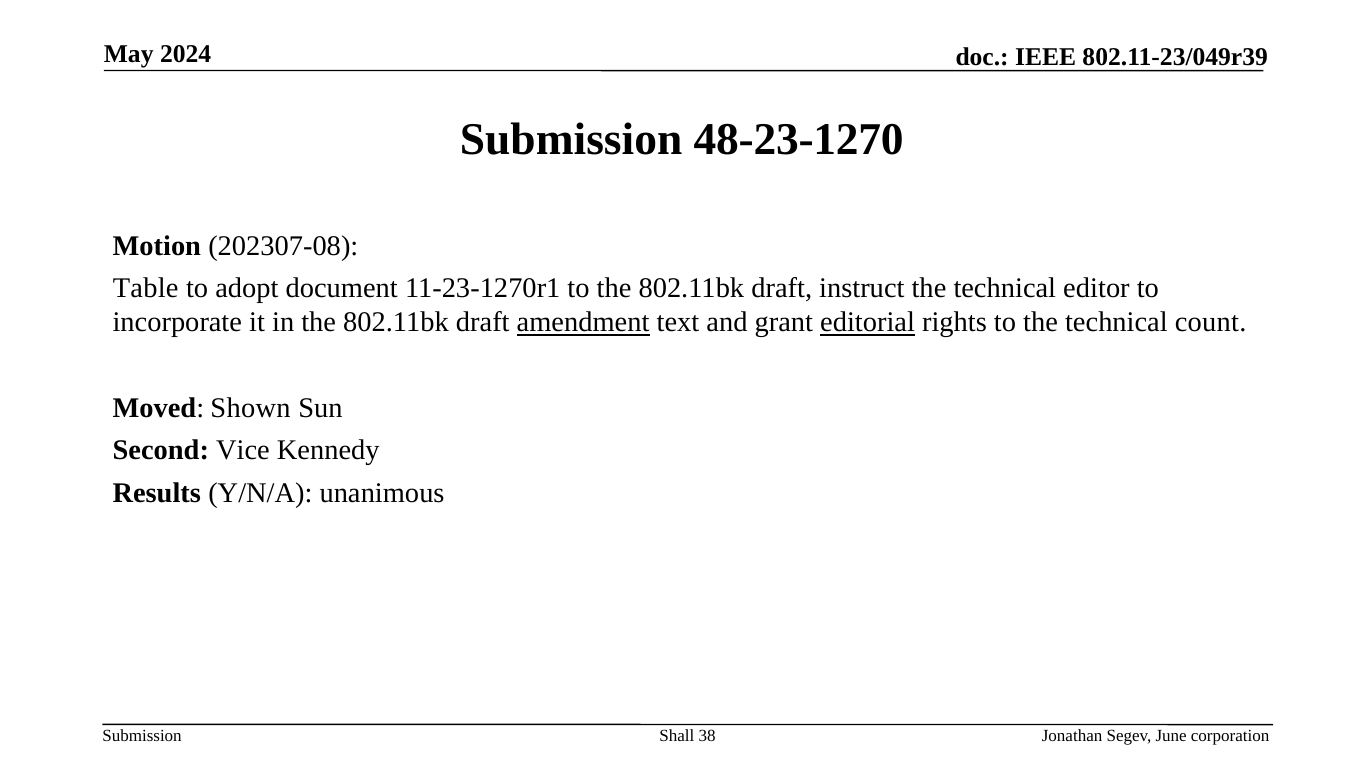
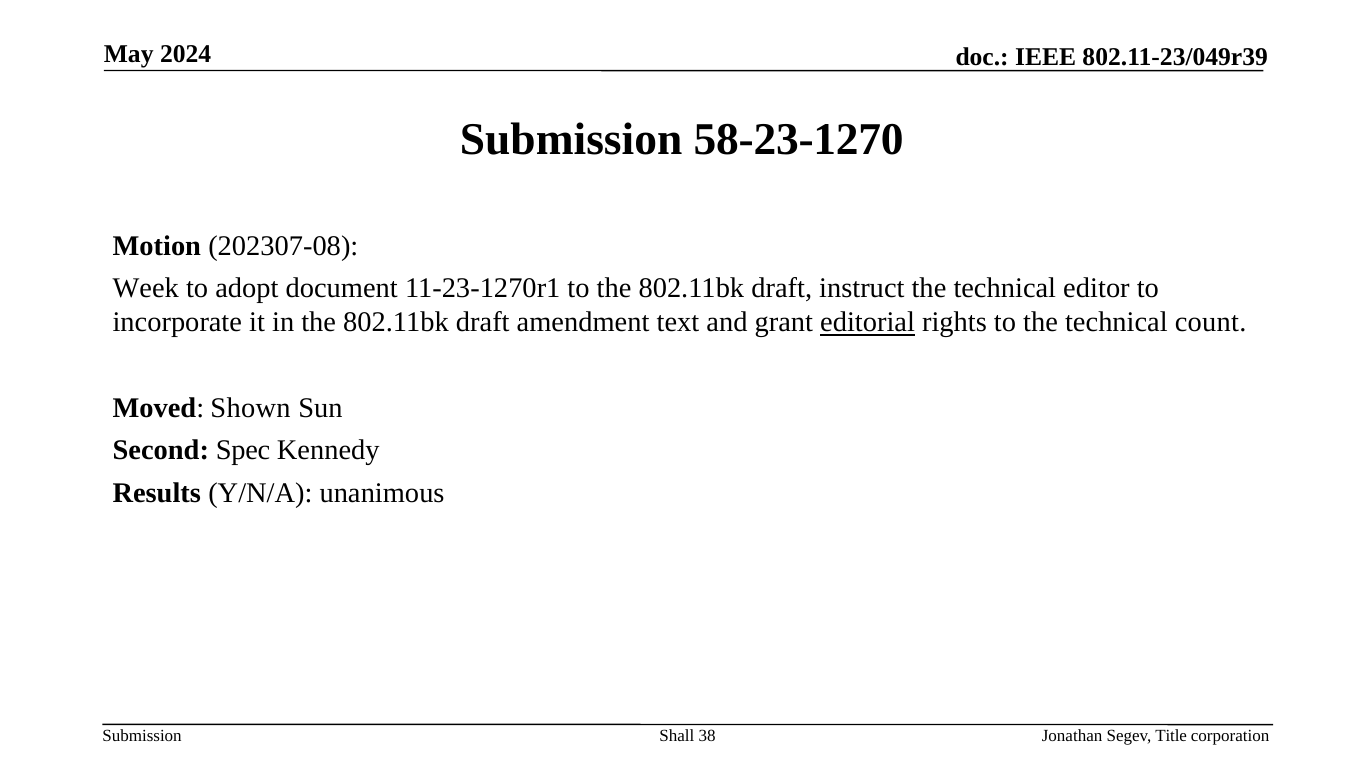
48-23-1270: 48-23-1270 -> 58-23-1270
Table: Table -> Week
amendment underline: present -> none
Vice: Vice -> Spec
June: June -> Title
